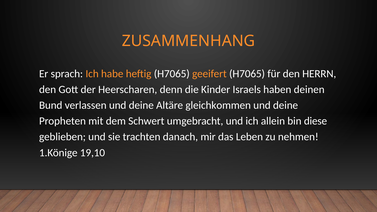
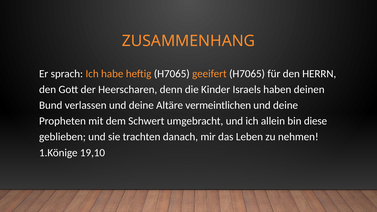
gleichkommen: gleichkommen -> vermeintlichen
